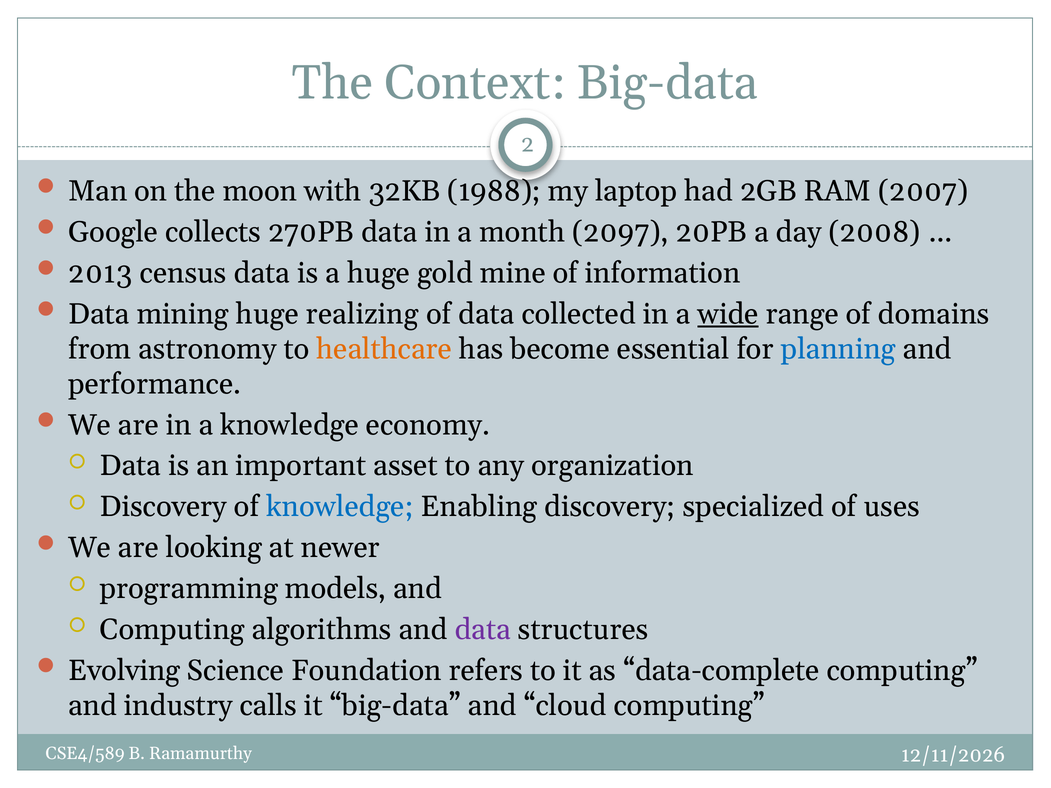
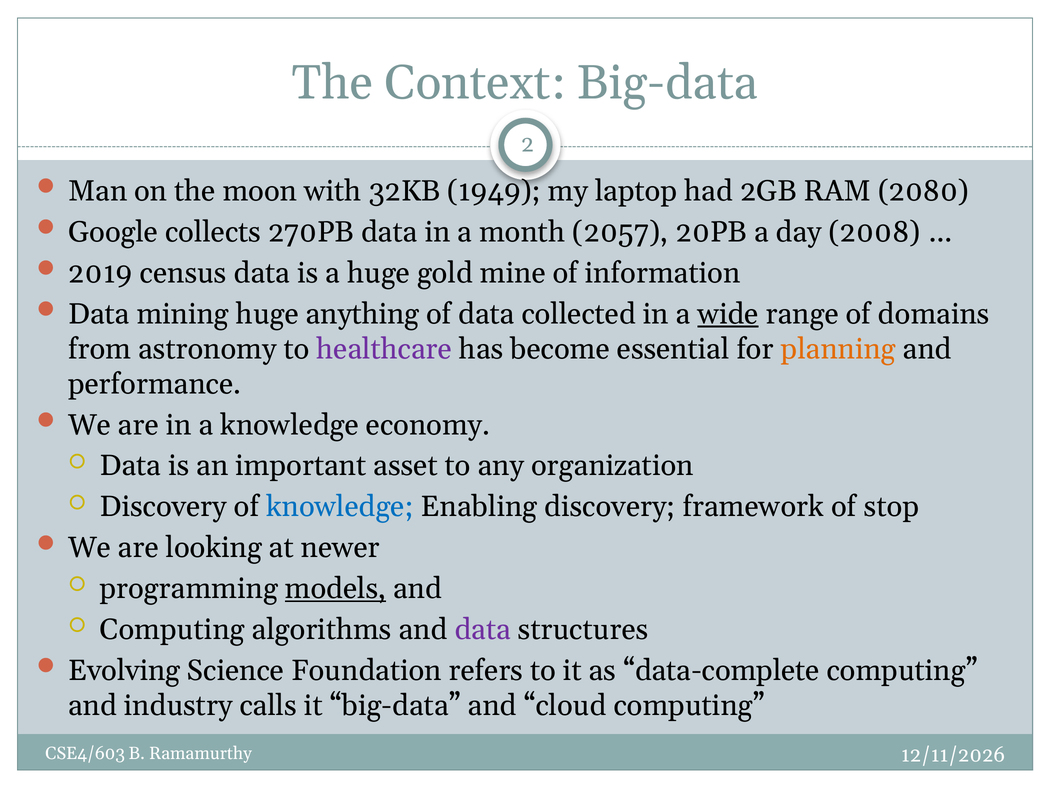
1988: 1988 -> 1949
2007: 2007 -> 2080
2097: 2097 -> 2057
2013: 2013 -> 2019
realizing: realizing -> anything
healthcare colour: orange -> purple
planning colour: blue -> orange
specialized: specialized -> framework
uses: uses -> stop
models underline: none -> present
CSE4/589: CSE4/589 -> CSE4/603
